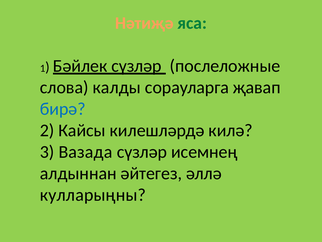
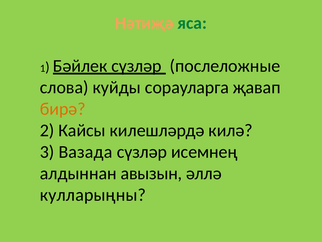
калды: калды -> куйды
бирә colour: blue -> orange
әйтегез: әйтегез -> авызын
